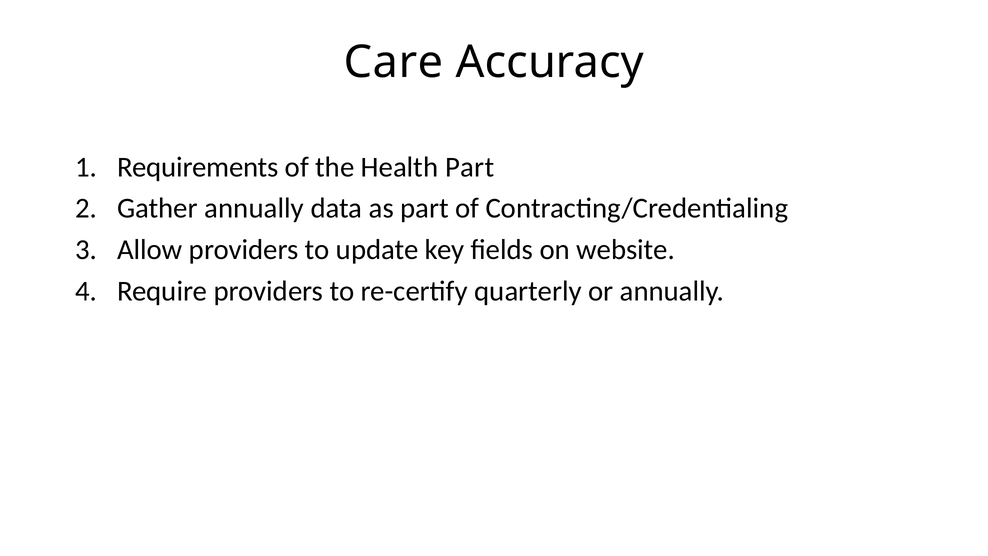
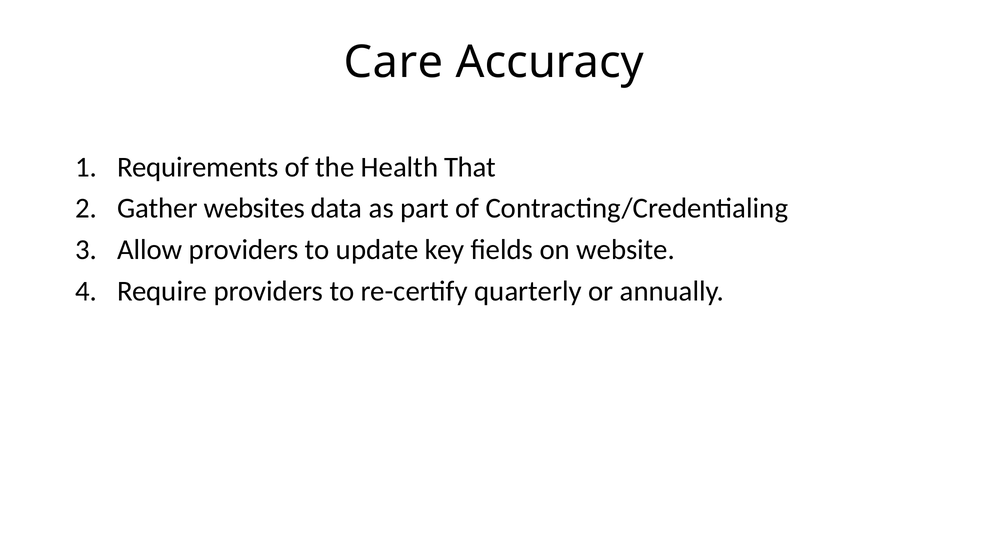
Health Part: Part -> That
Gather annually: annually -> websites
